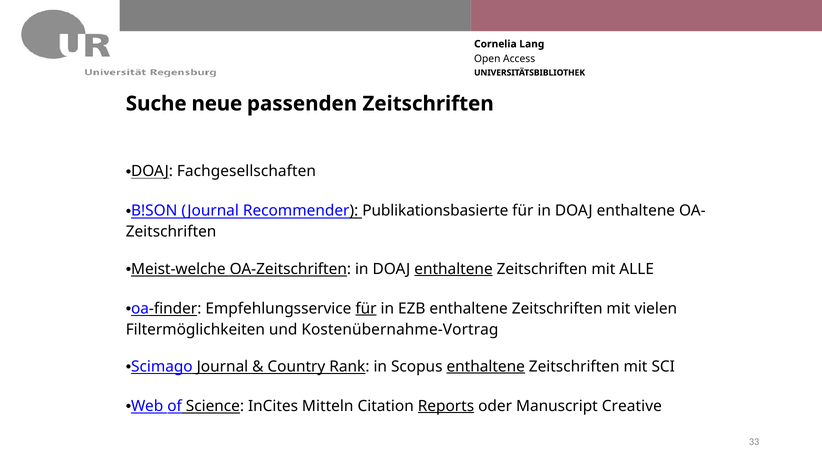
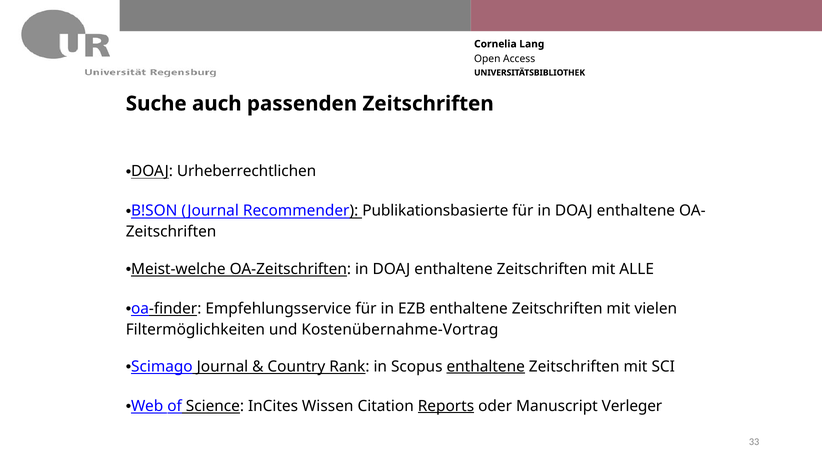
neue: neue -> auch
Fachgesellschaften: Fachgesellschaften -> Urheberrechtlichen
enthaltene at (454, 269) underline: present -> none
für at (366, 308) underline: present -> none
Mitteln: Mitteln -> Wissen
Creative: Creative -> Verleger
